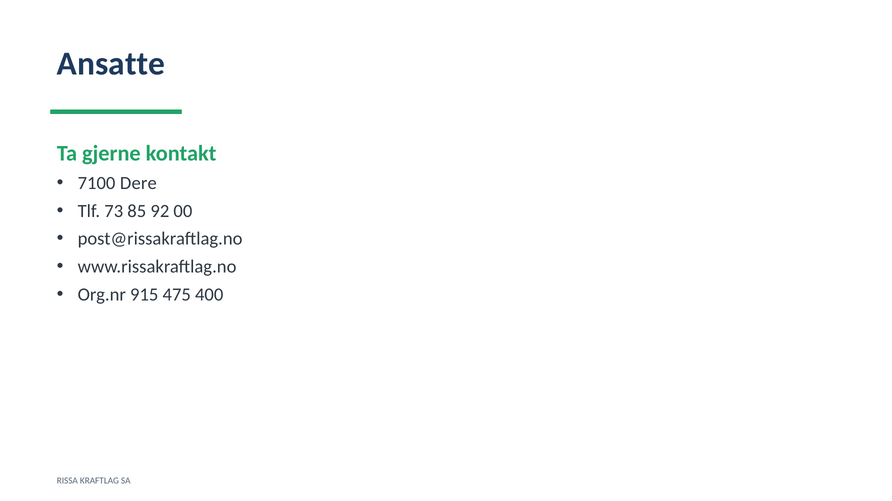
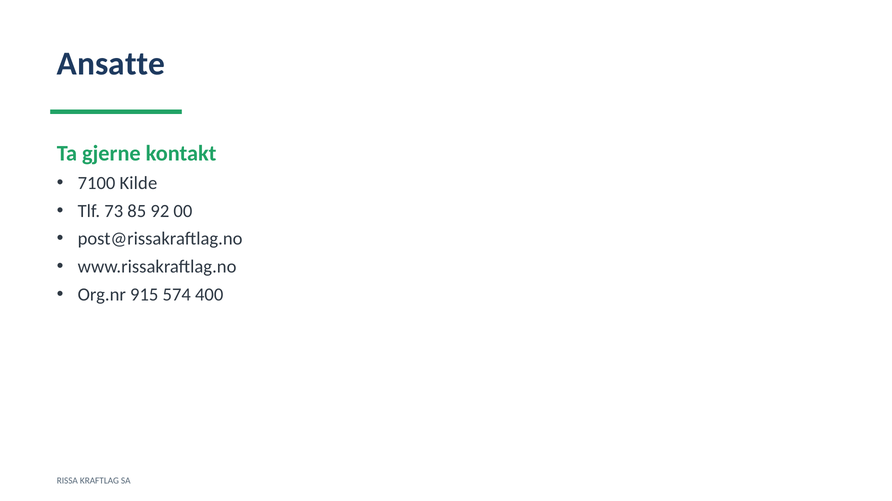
Dere: Dere -> Kilde
475: 475 -> 574
